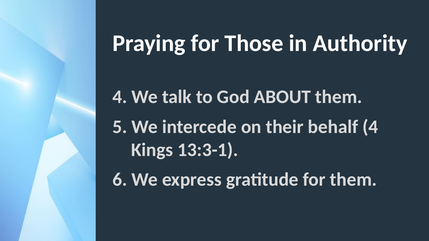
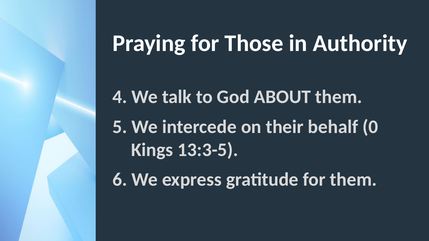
behalf 4: 4 -> 0
13:3-1: 13:3-1 -> 13:3-5
